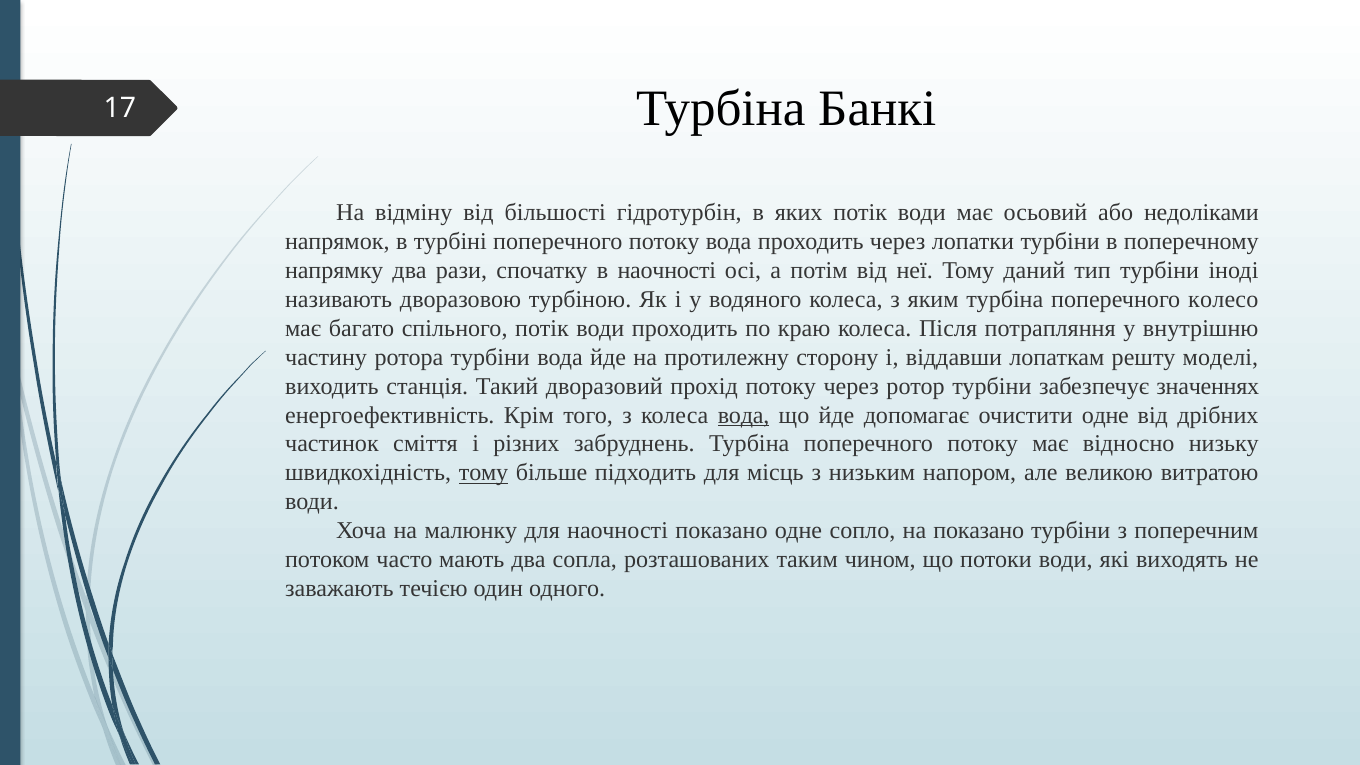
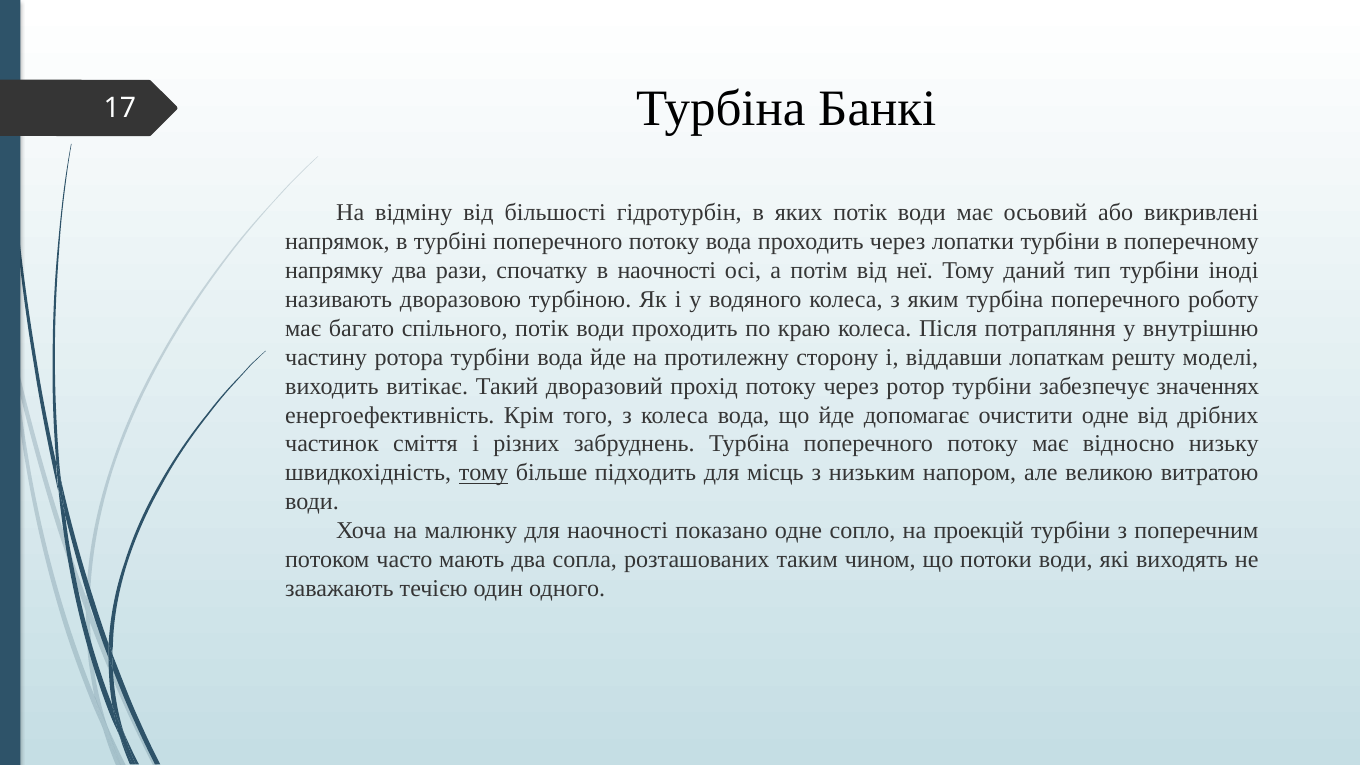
недоліками: недоліками -> викривлені
колесо: колесо -> роботу
станція: станція -> витікає
вода at (744, 415) underline: present -> none
на показано: показано -> проекцій
